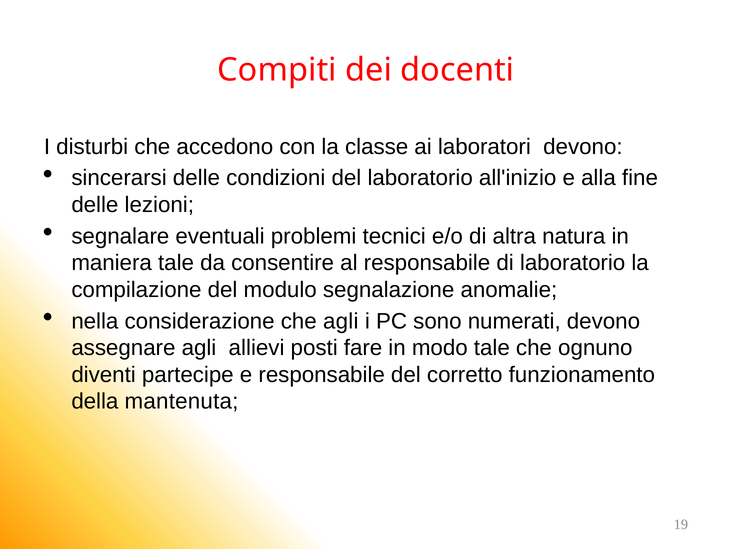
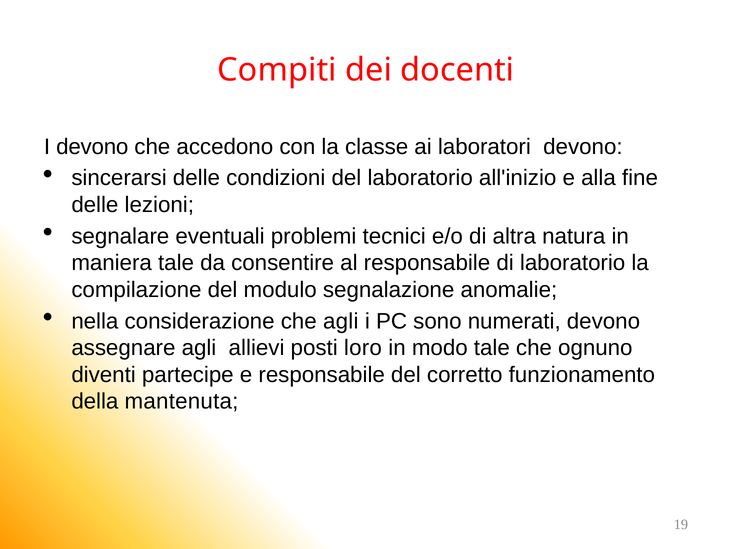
I disturbi: disturbi -> devono
fare: fare -> loro
